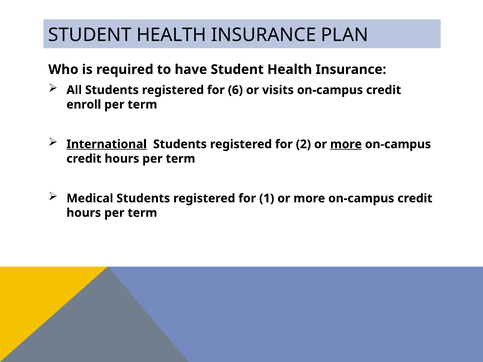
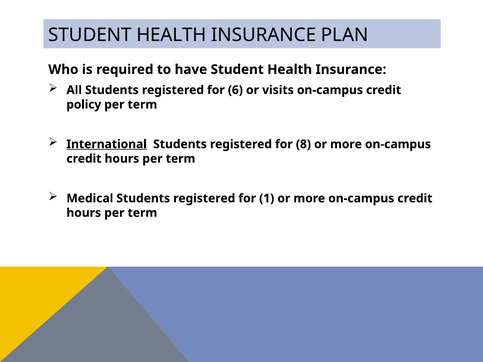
enroll: enroll -> policy
2: 2 -> 8
more at (346, 144) underline: present -> none
